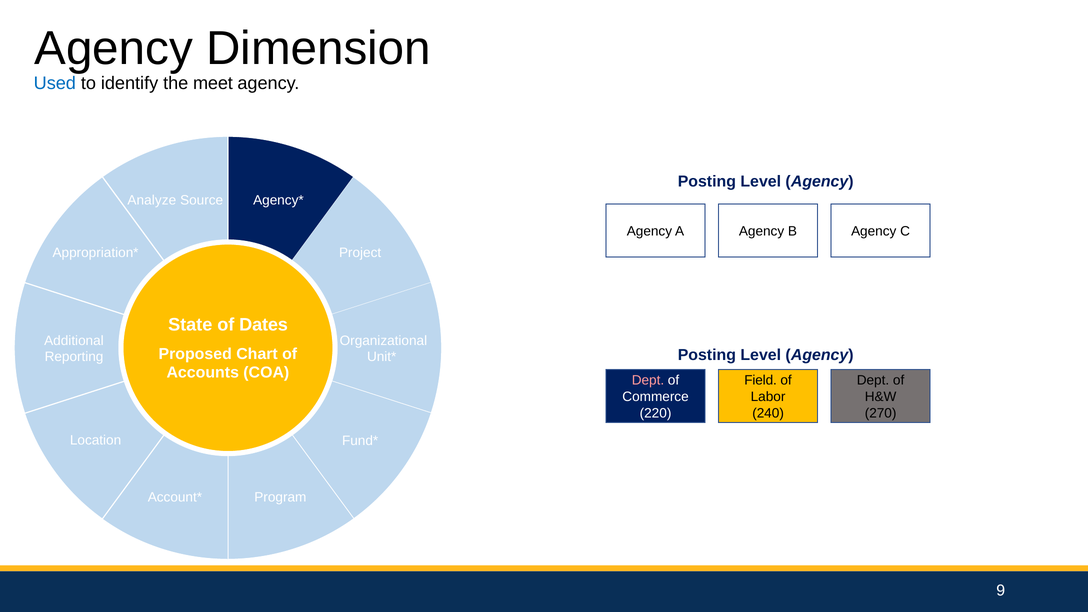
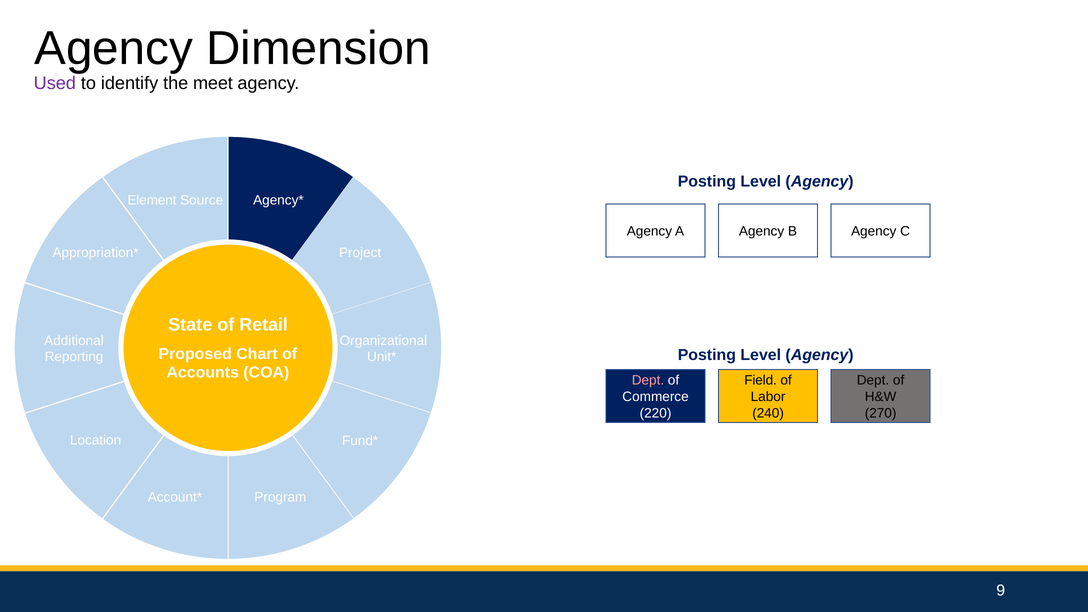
Used colour: blue -> purple
Analyze: Analyze -> Element
Dates: Dates -> Retail
